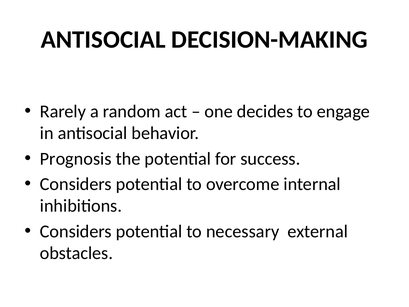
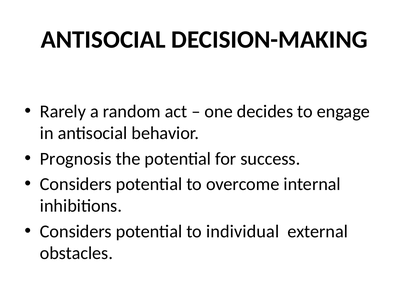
necessary: necessary -> individual
